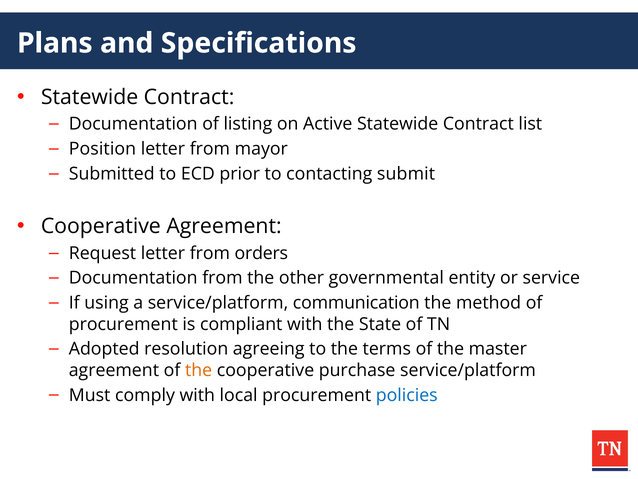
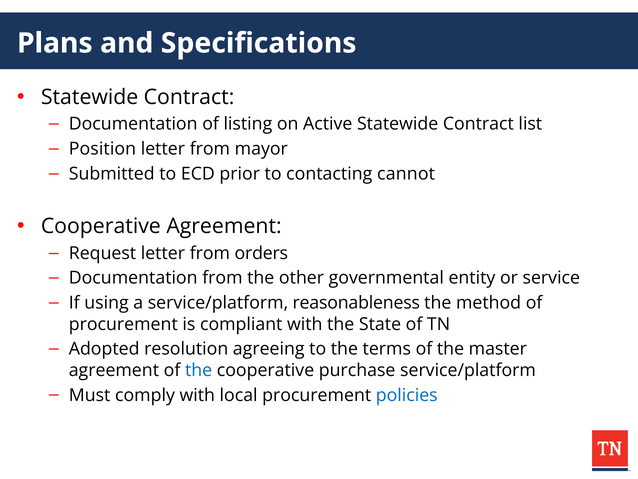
submit: submit -> cannot
communication: communication -> reasonableness
the at (199, 370) colour: orange -> blue
